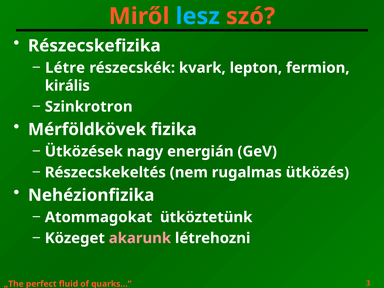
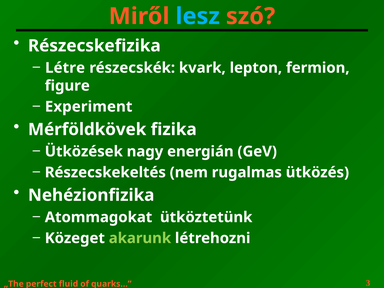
királis: királis -> figure
Szinkrotron: Szinkrotron -> Experiment
akarunk colour: pink -> light green
